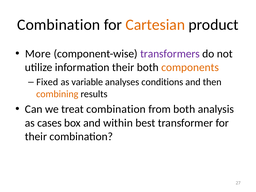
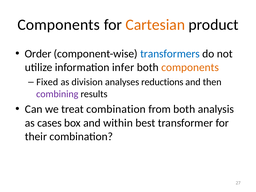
Combination at (59, 25): Combination -> Components
More: More -> Order
transformers colour: purple -> blue
information their: their -> infer
variable: variable -> division
conditions: conditions -> reductions
combining colour: orange -> purple
